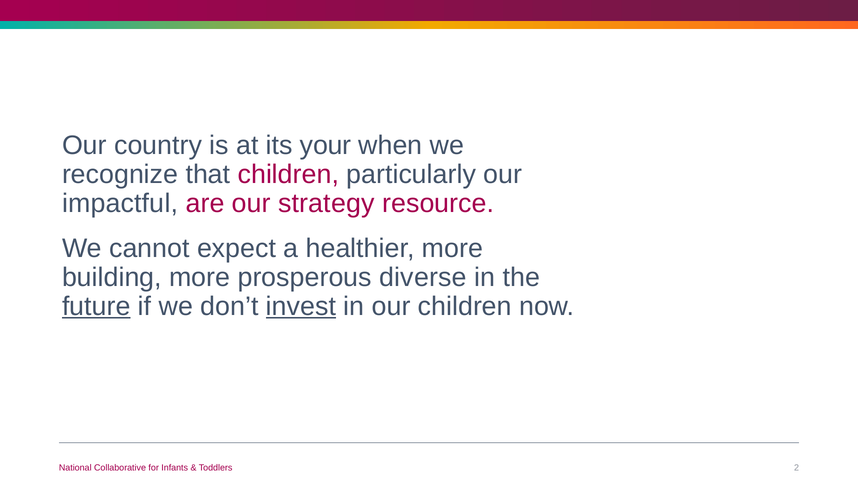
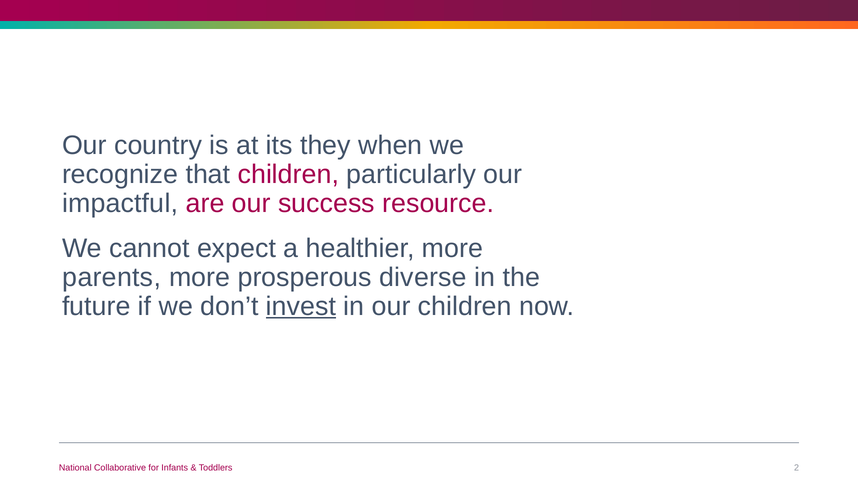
your: your -> they
strategy: strategy -> success
building: building -> parents
future underline: present -> none
